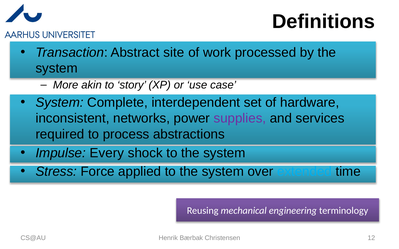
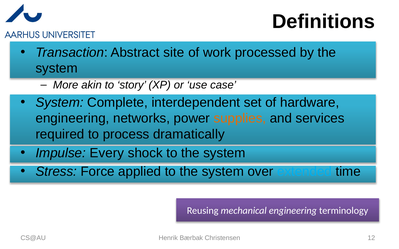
inconsistent at (73, 119): inconsistent -> engineering
supplies colour: purple -> orange
abstractions: abstractions -> dramatically
